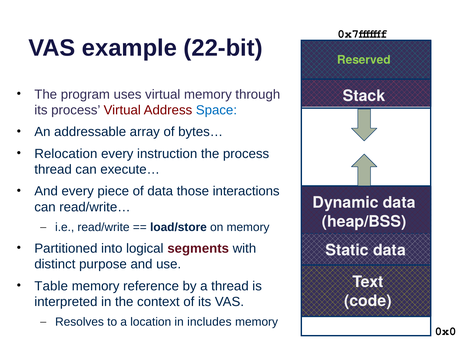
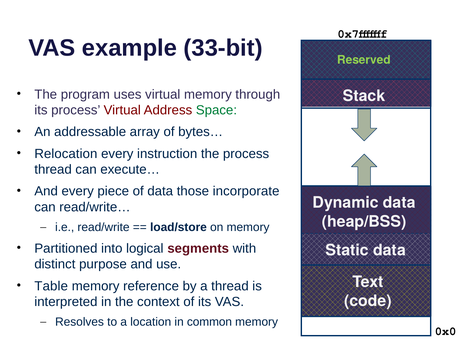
22-bit: 22-bit -> 33-bit
Space colour: blue -> green
interactions: interactions -> incorporate
includes: includes -> common
